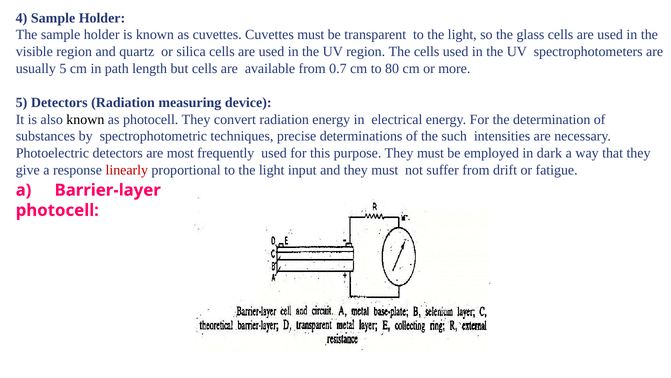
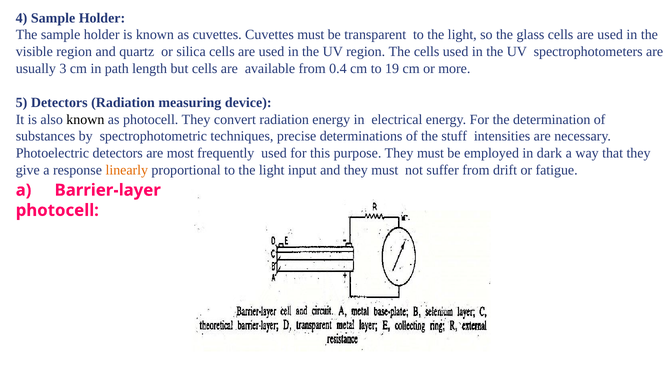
usually 5: 5 -> 3
0.7: 0.7 -> 0.4
80: 80 -> 19
such: such -> stuff
linearly colour: red -> orange
